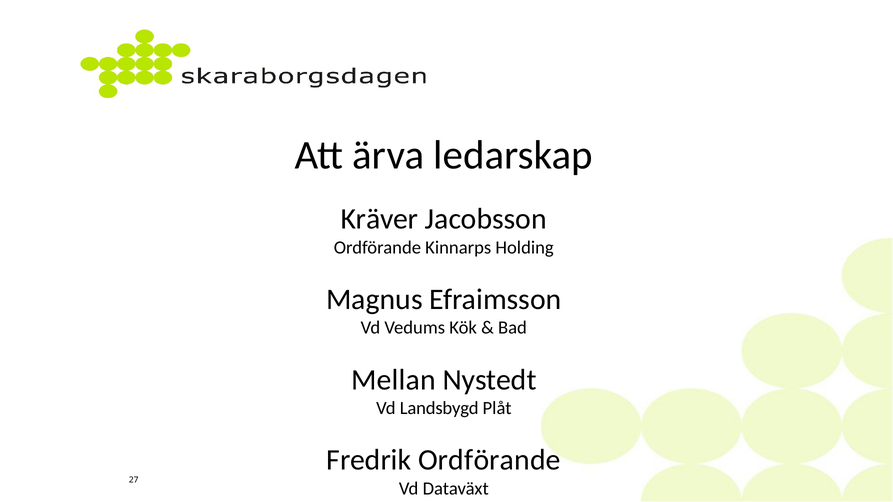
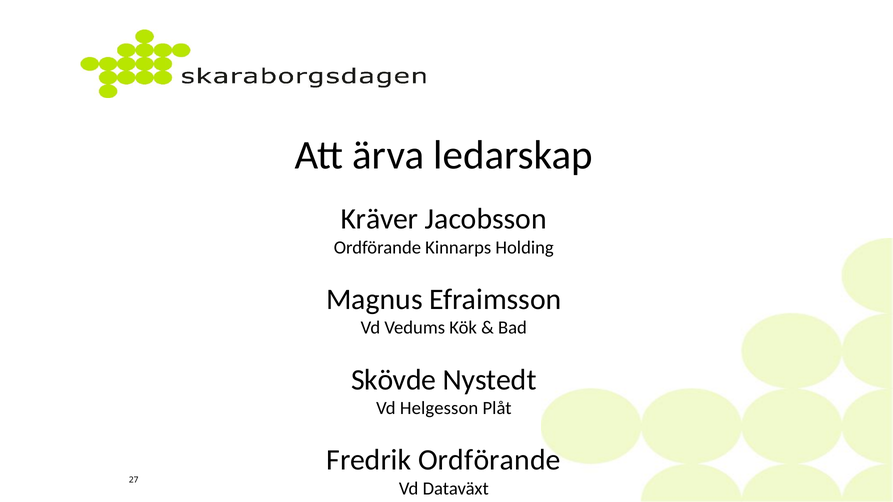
Mellan: Mellan -> Skövde
Landsbygd: Landsbygd -> Helgesson
